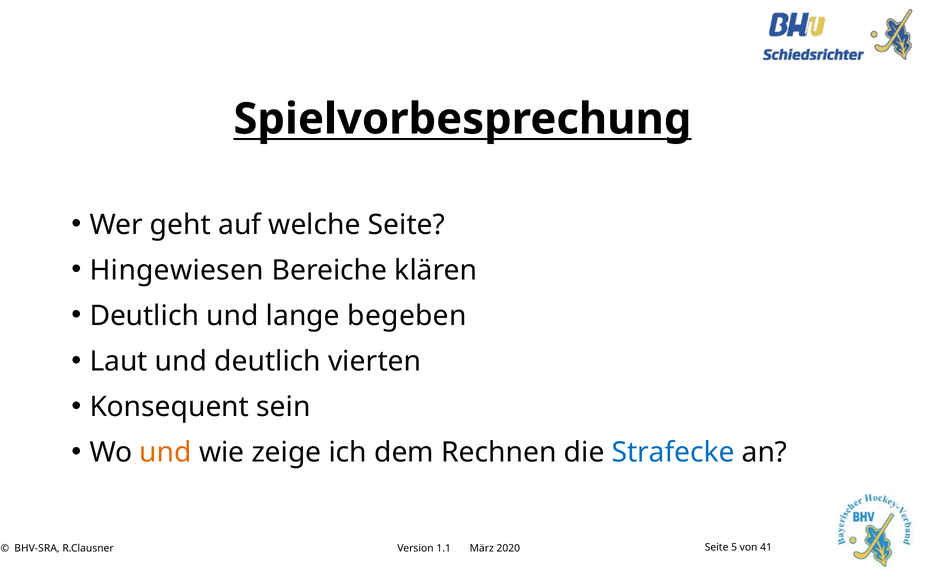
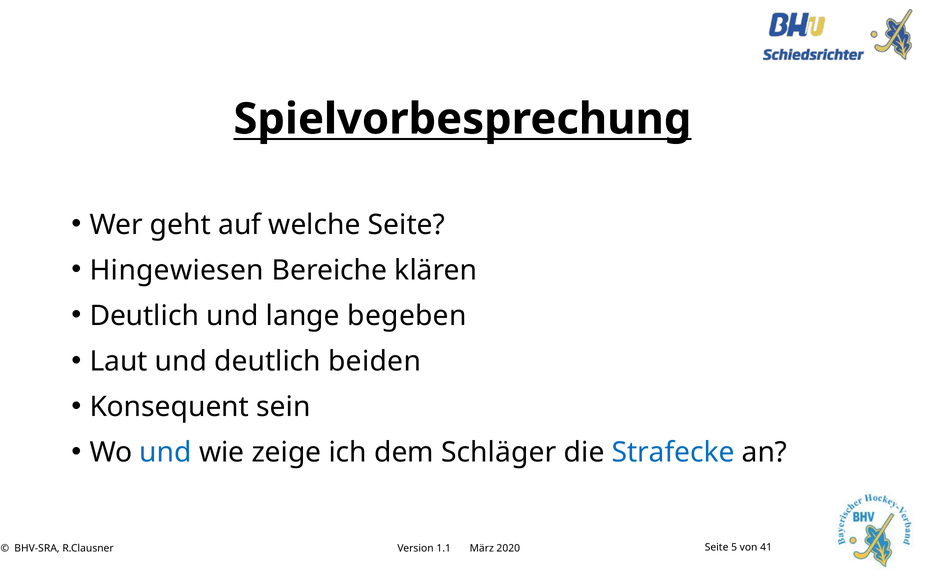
vierten: vierten -> beiden
und at (166, 453) colour: orange -> blue
Rechnen: Rechnen -> Schläger
